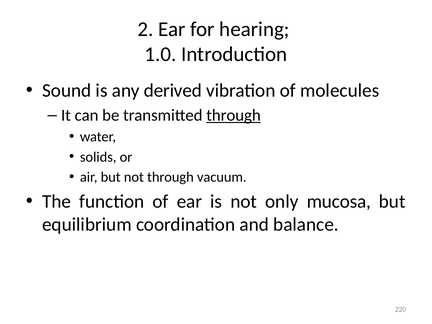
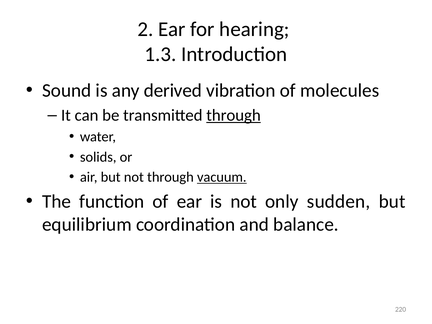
1.0: 1.0 -> 1.3
vacuum underline: none -> present
mucosa: mucosa -> sudden
